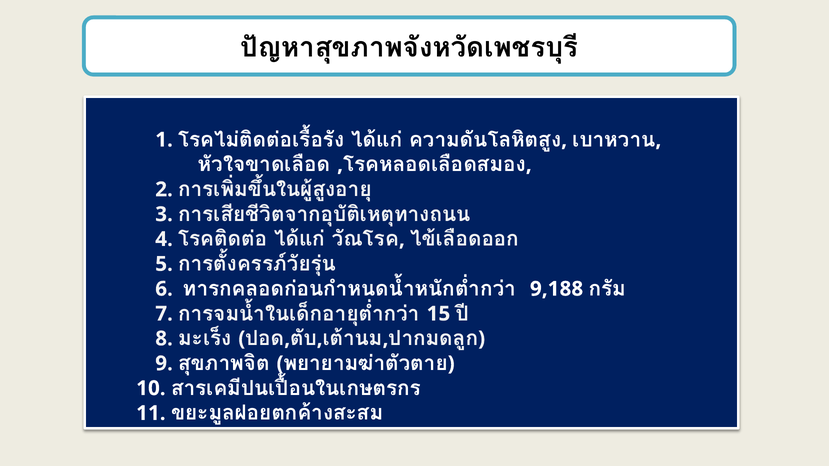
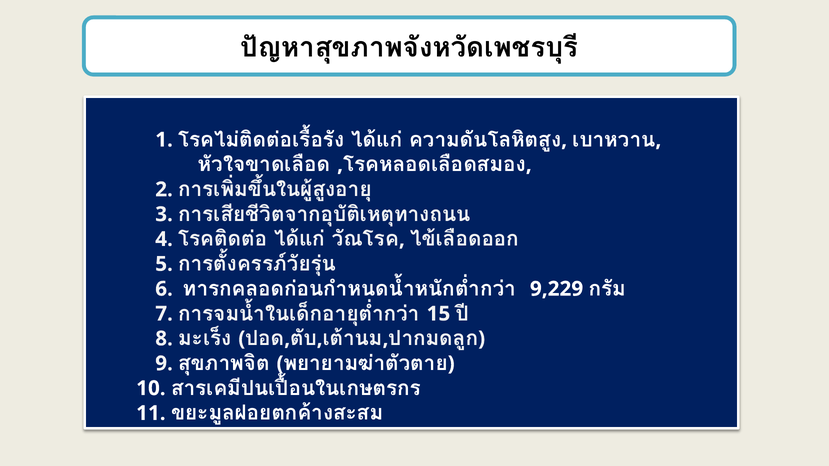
9,188: 9,188 -> 9,229
